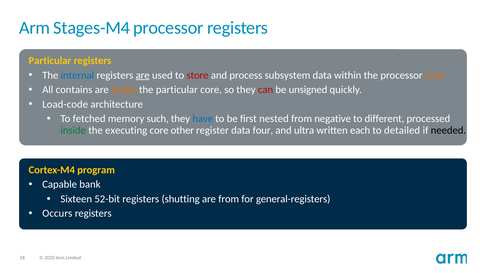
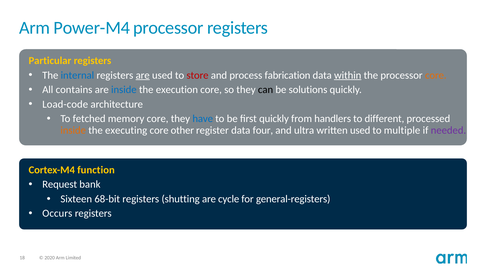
Stages-M4: Stages-M4 -> Power-M4
subsystem: subsystem -> fabrication
within underline: none -> present
inside at (124, 90) colour: orange -> blue
the particular: particular -> execution
can colour: red -> black
unsigned: unsigned -> solutions
memory such: such -> core
first nested: nested -> quickly
negative: negative -> handlers
inside at (73, 130) colour: green -> orange
written each: each -> used
detailed: detailed -> multiple
needed colour: black -> purple
program: program -> function
Capable: Capable -> Request
52-bit: 52-bit -> 68-bit
are from: from -> cycle
